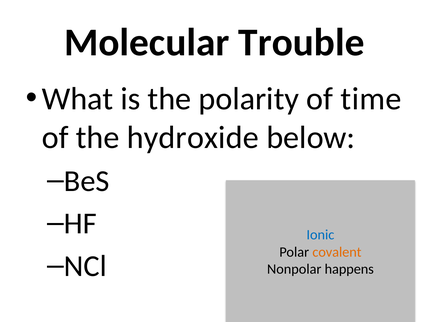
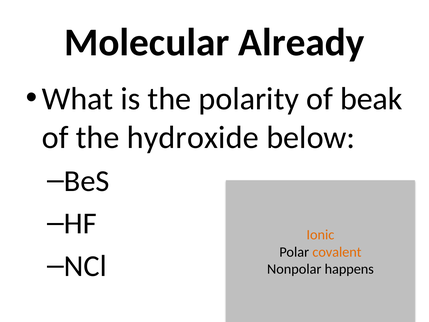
Trouble: Trouble -> Already
time: time -> beak
Ionic colour: blue -> orange
